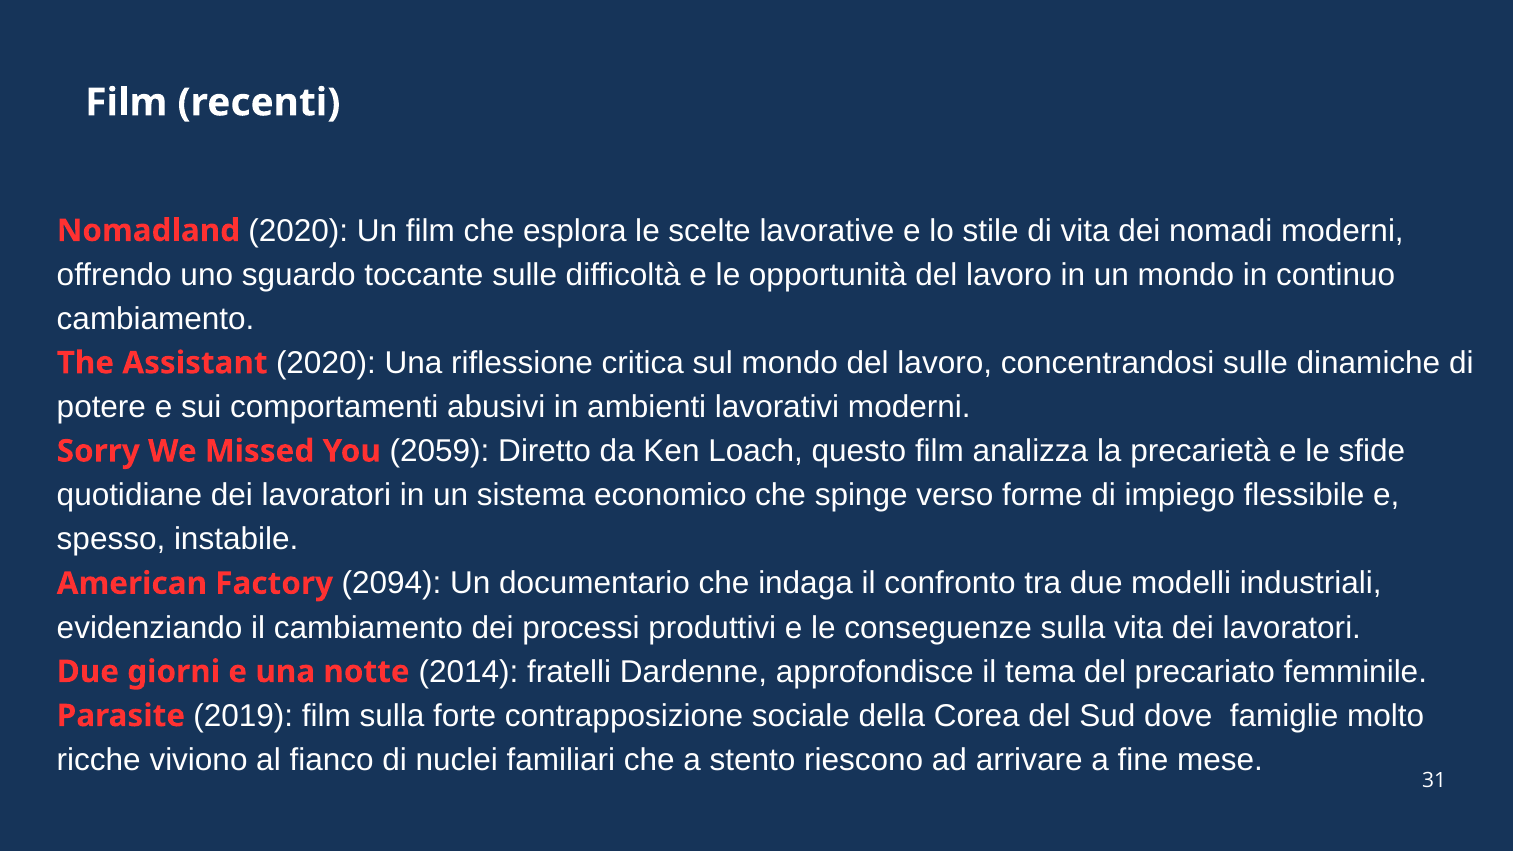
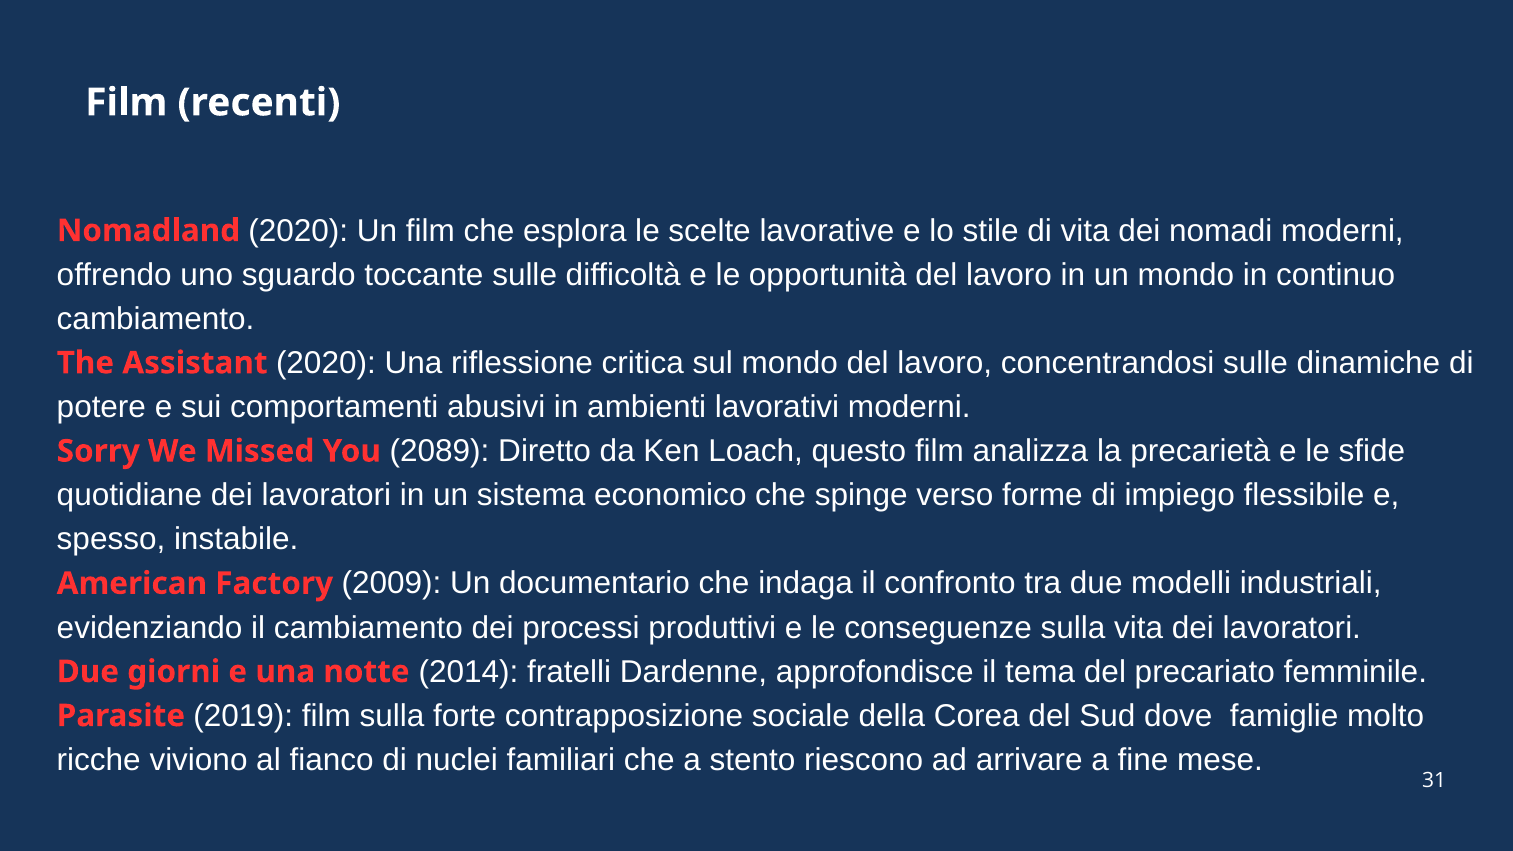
2059: 2059 -> 2089
2094: 2094 -> 2009
